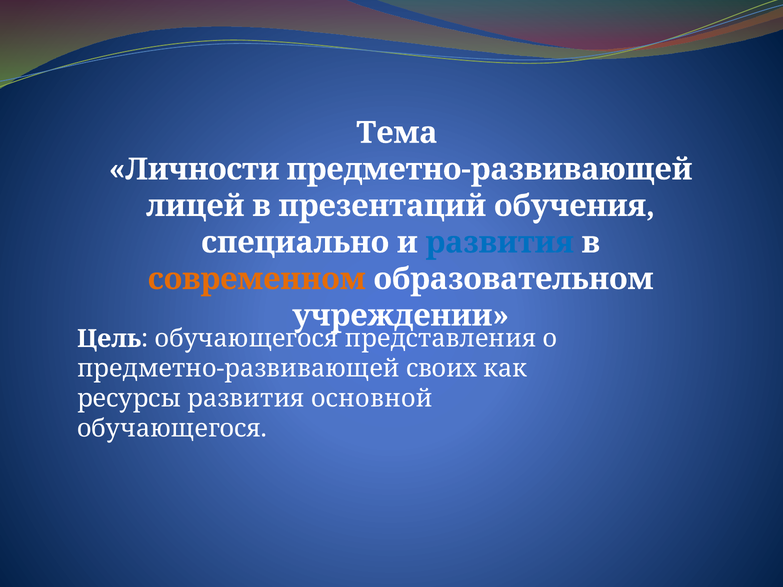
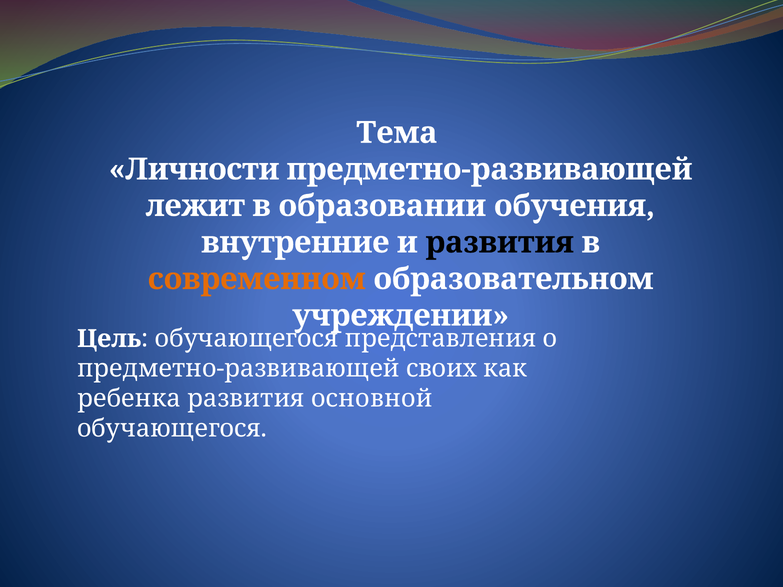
лицей: лицей -> лежит
презентаций: презентаций -> образовании
специально: специально -> внутренние
развития at (500, 243) colour: blue -> black
ресурсы: ресурсы -> ребенка
